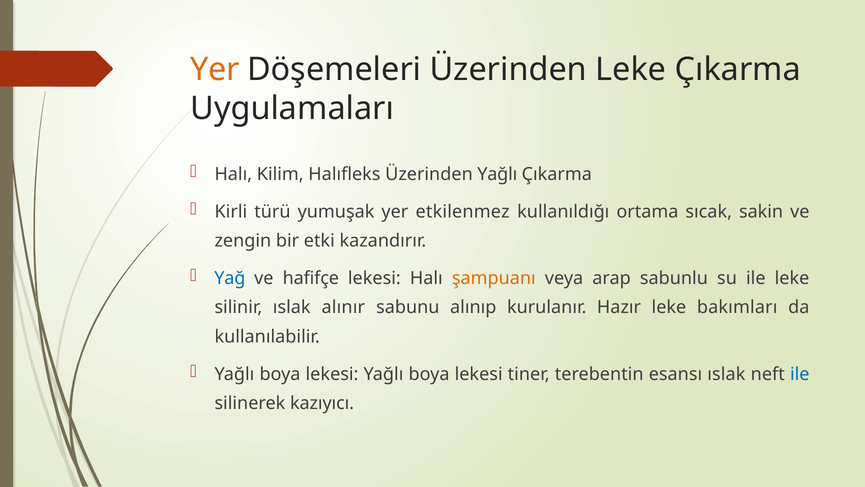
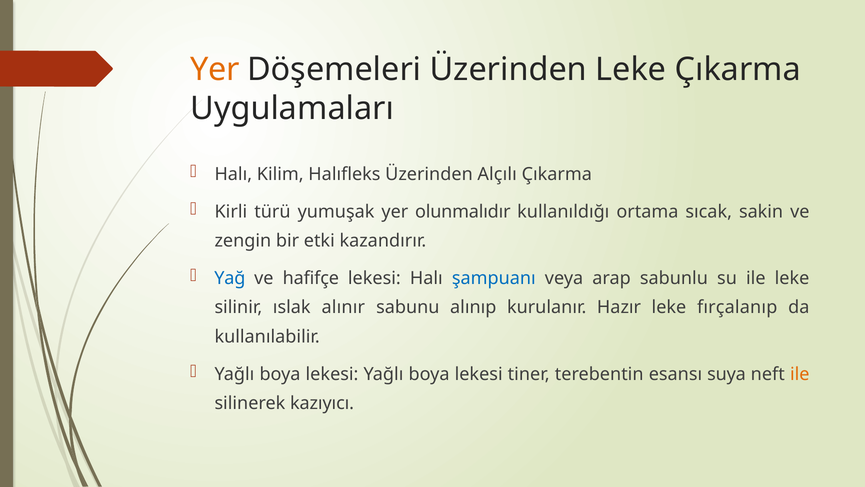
Üzerinden Yağlı: Yağlı -> Alçılı
etkilenmez: etkilenmez -> olunmalıdır
şampuanı colour: orange -> blue
bakımları: bakımları -> fırçalanıp
esansı ıslak: ıslak -> suya
ile at (800, 374) colour: blue -> orange
